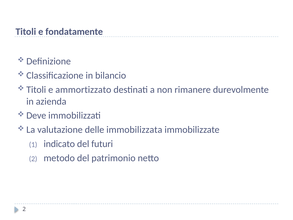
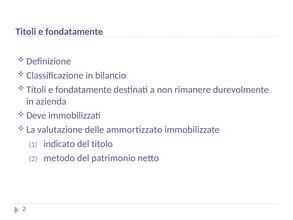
ammortizzato at (83, 90): ammortizzato -> fondatamente
immobilizzata: immobilizzata -> ammortizzato
futuri: futuri -> titolo
